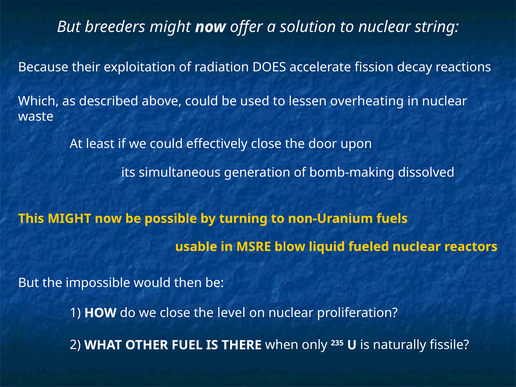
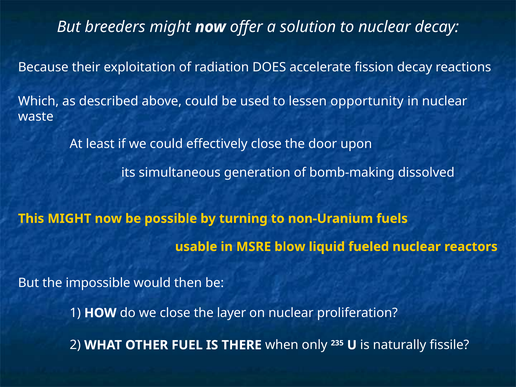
nuclear string: string -> decay
overheating: overheating -> opportunity
level: level -> layer
